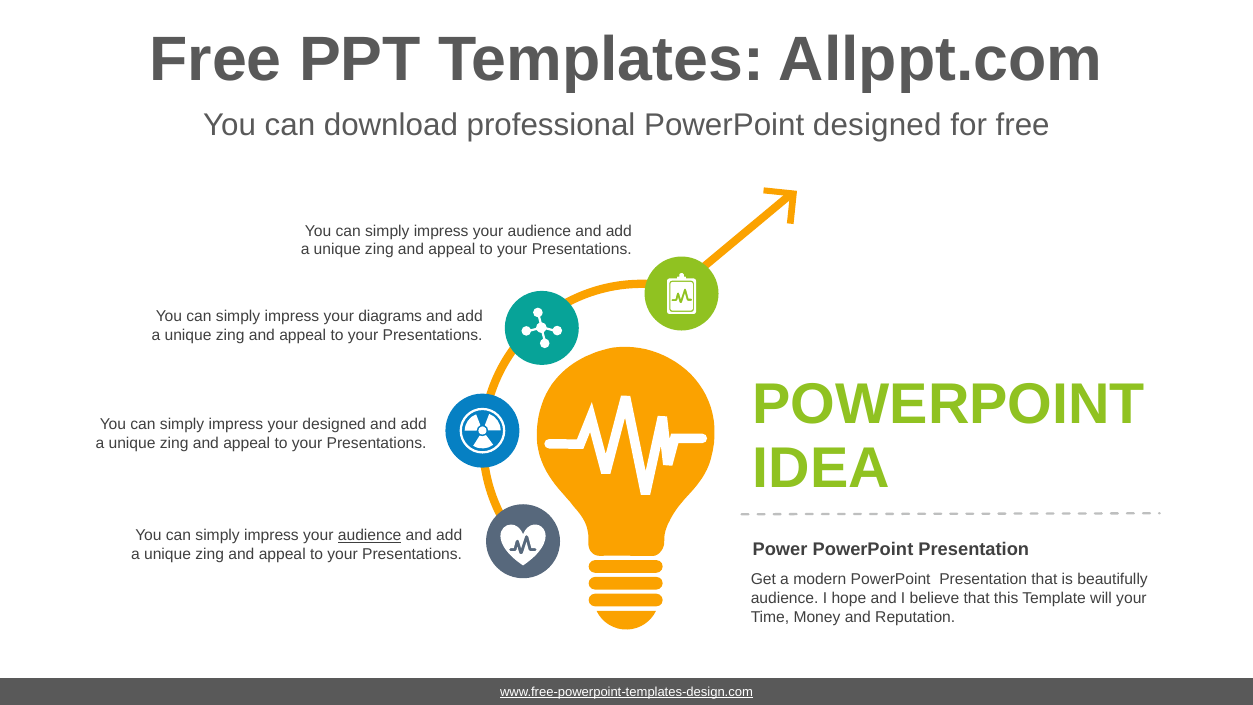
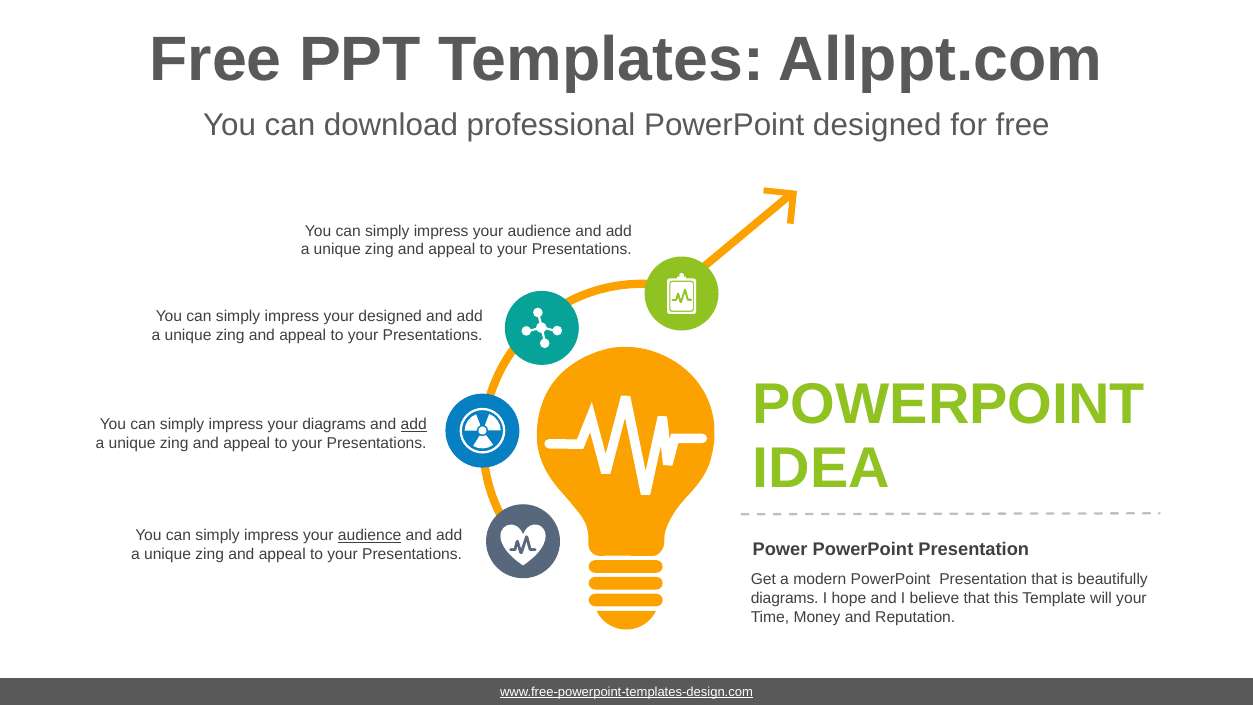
your diagrams: diagrams -> designed
your designed: designed -> diagrams
add at (414, 424) underline: none -> present
audience at (785, 598): audience -> diagrams
